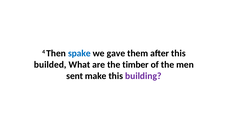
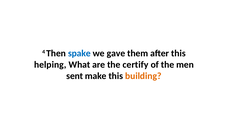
builded: builded -> helping
timber: timber -> certify
building colour: purple -> orange
